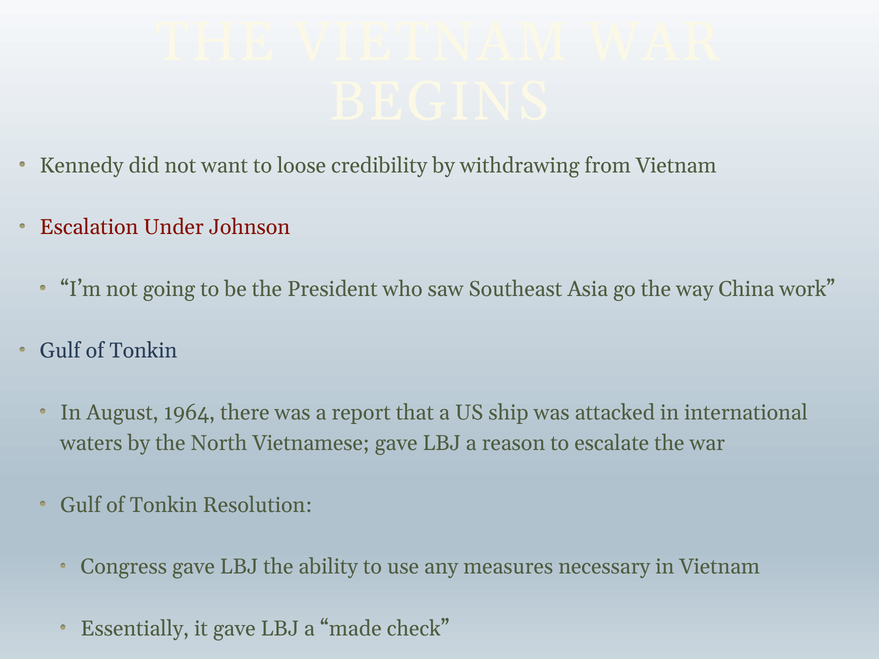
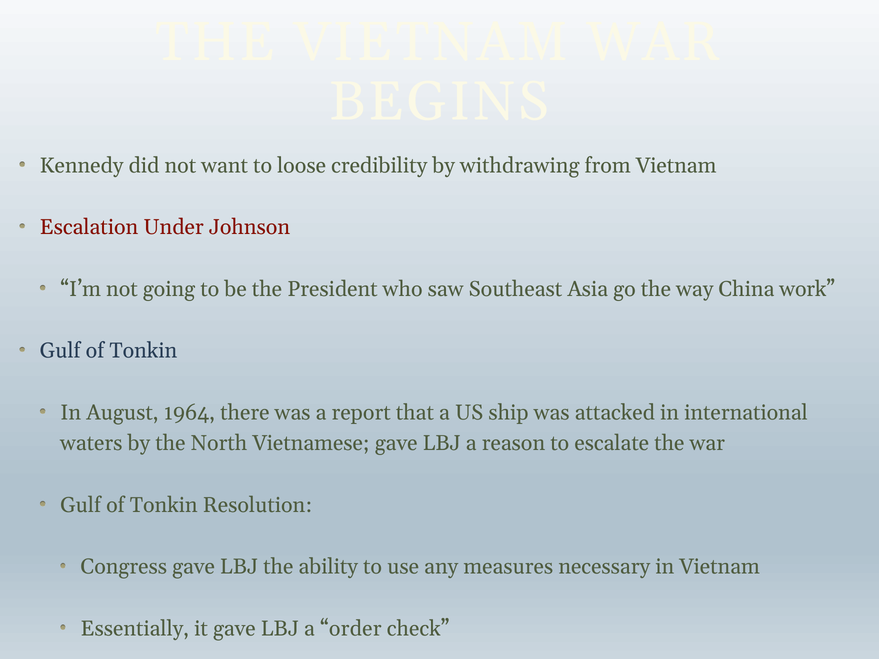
made: made -> order
